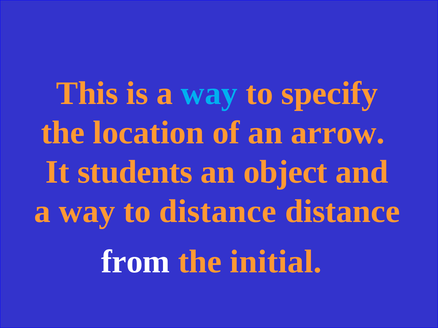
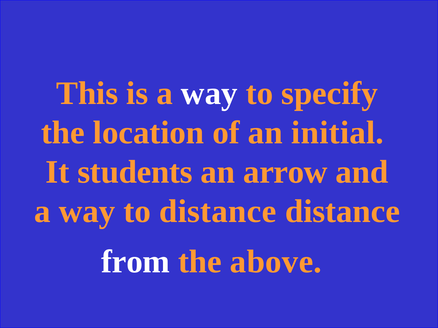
way at (209, 94) colour: light blue -> white
arrow: arrow -> initial
object: object -> arrow
initial: initial -> above
